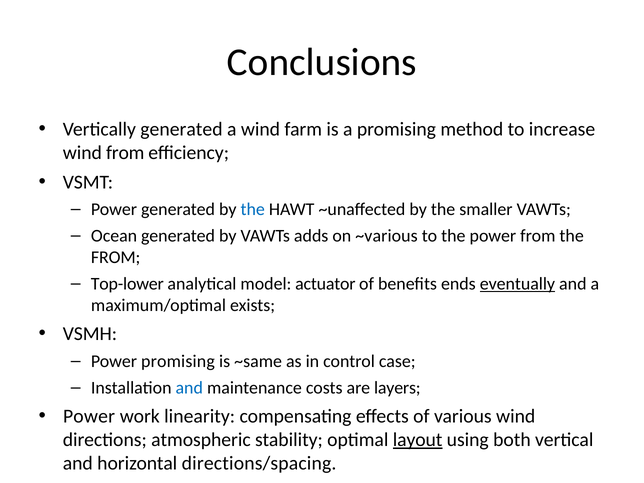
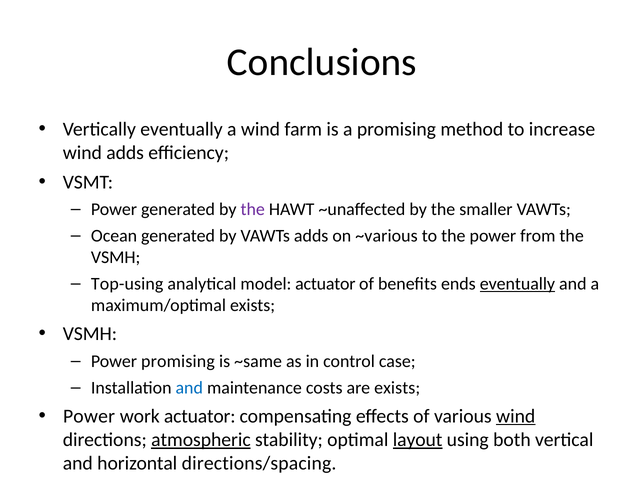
Vertically generated: generated -> eventually
wind from: from -> adds
the at (253, 209) colour: blue -> purple
FROM at (116, 257): FROM -> VSMH
Top-lower: Top-lower -> Top-using
are layers: layers -> exists
work linearity: linearity -> actuator
wind at (516, 416) underline: none -> present
atmospheric underline: none -> present
